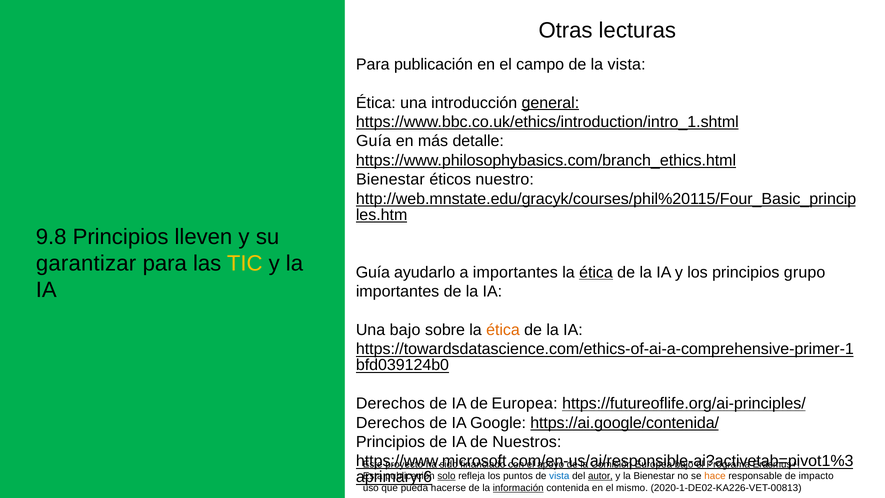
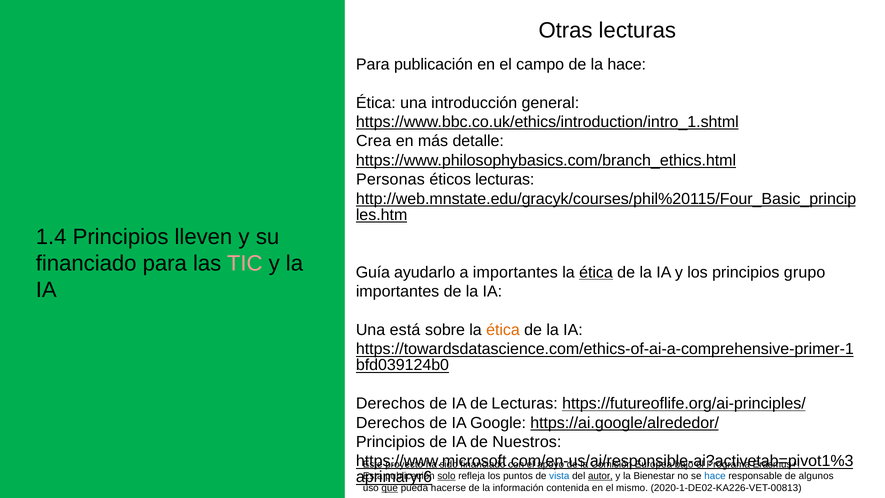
la vista: vista -> hace
general underline: present -> none
Guía at (374, 141): Guía -> Crea
Bienestar at (390, 179): Bienestar -> Personas
éticos nuestro: nuestro -> lecturas
9.8: 9.8 -> 1.4
garantizar at (86, 263): garantizar -> financiado
TIC colour: yellow -> pink
Una bajo: bajo -> está
de Europea: Europea -> Lecturas
https://ai.google/contenida/: https://ai.google/contenida/ -> https://ai.google/alrededor/
hace at (715, 476) colour: orange -> blue
impacto: impacto -> algunos
que underline: none -> present
información underline: present -> none
